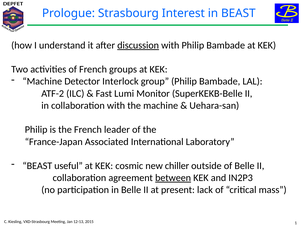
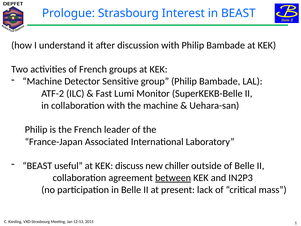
discussion underline: present -> none
Interlock: Interlock -> Sensitive
cosmic: cosmic -> discuss
